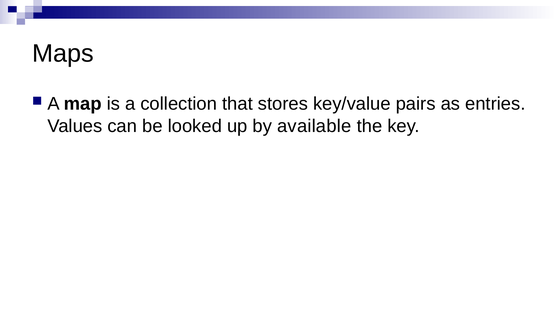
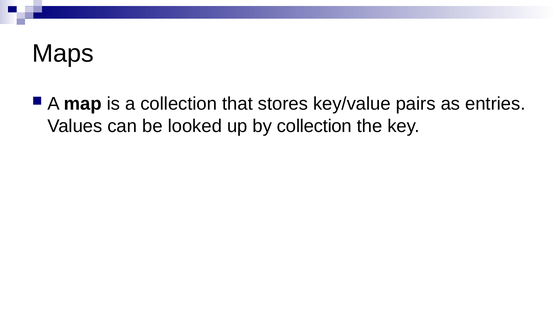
by available: available -> collection
